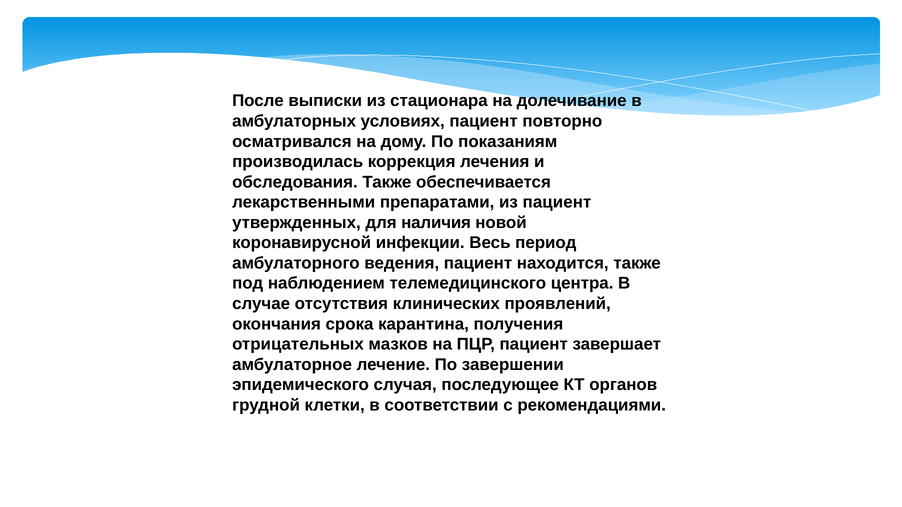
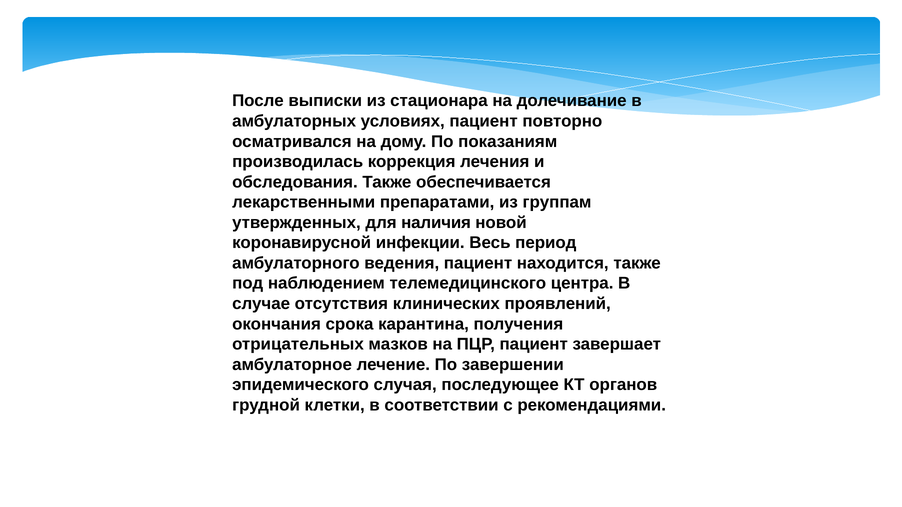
из пациент: пациент -> группам
